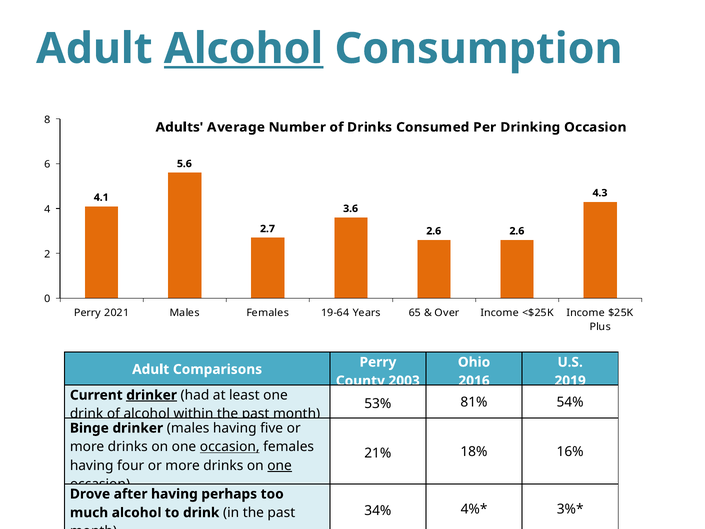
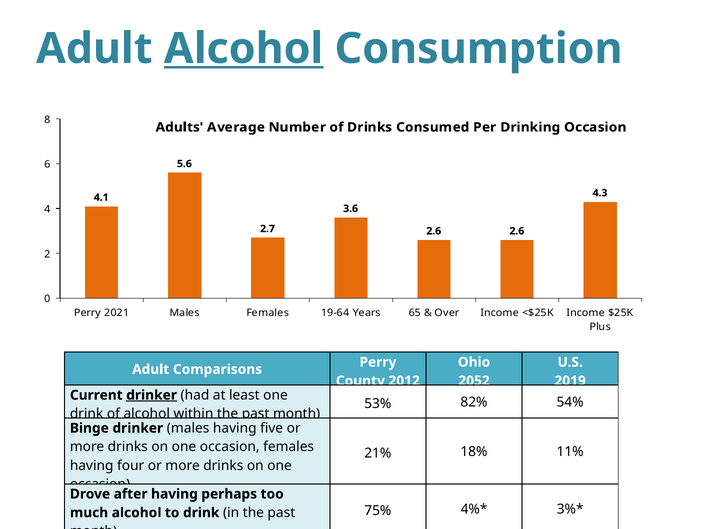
2003: 2003 -> 2012
2016: 2016 -> 2052
81%: 81% -> 82%
occasion at (230, 447) underline: present -> none
16%: 16% -> 11%
one at (280, 465) underline: present -> none
34%: 34% -> 75%
